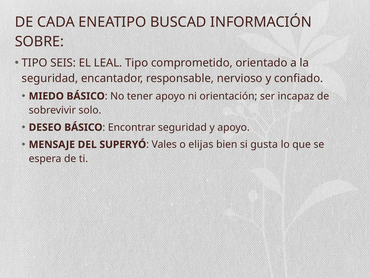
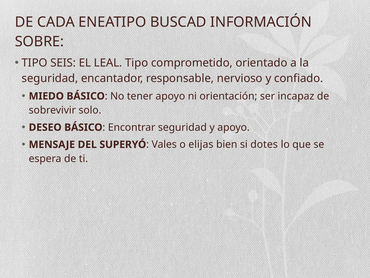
gusta: gusta -> dotes
